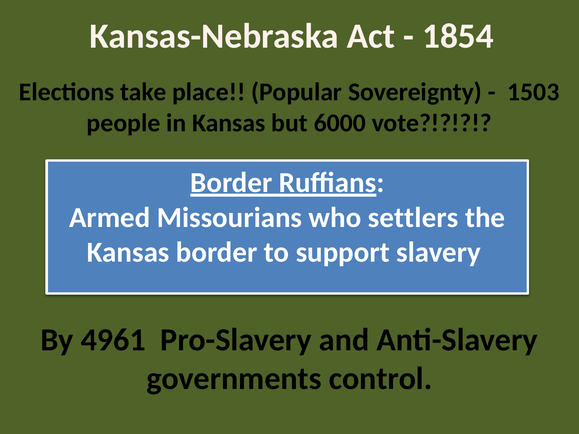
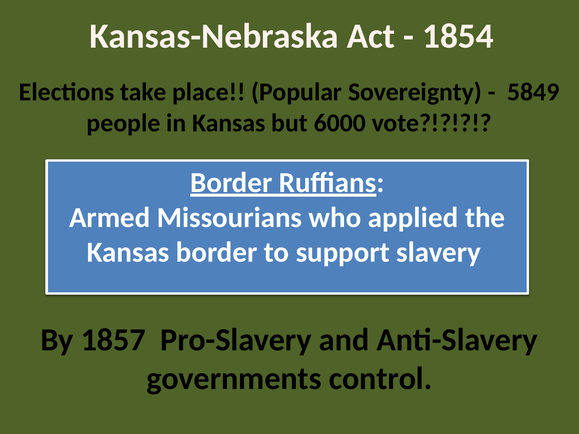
1503: 1503 -> 5849
settlers: settlers -> applied
4961: 4961 -> 1857
